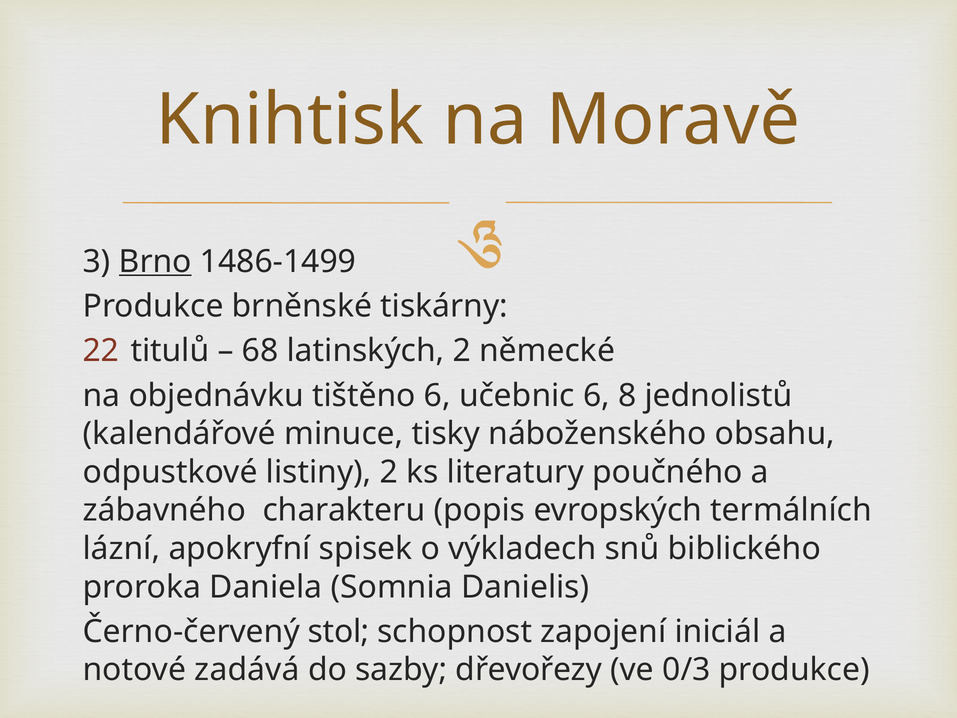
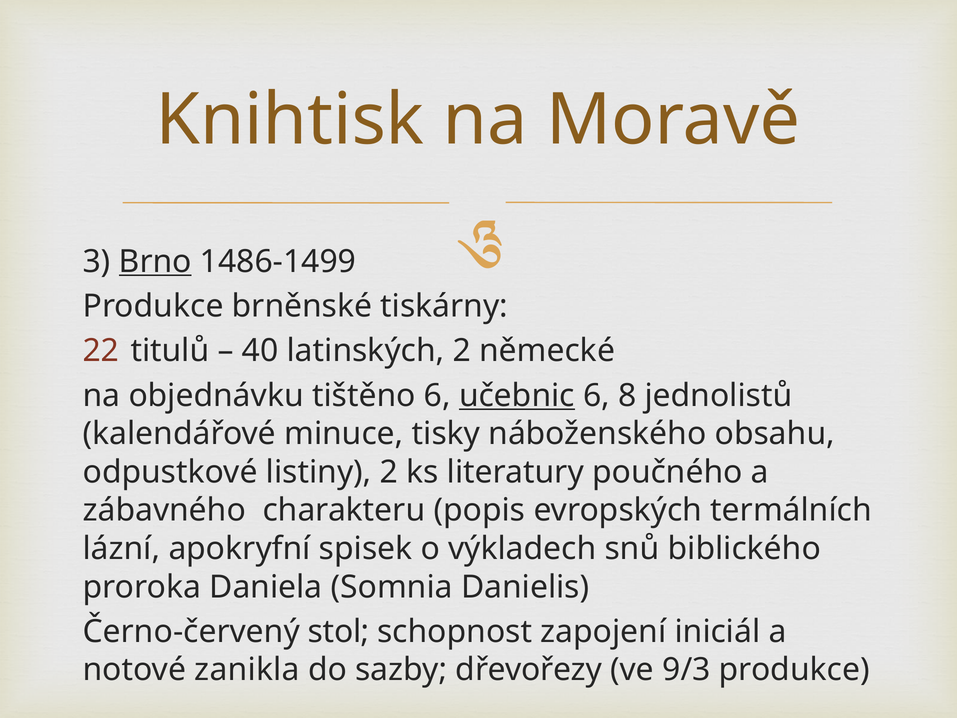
68: 68 -> 40
učebnic underline: none -> present
zadává: zadává -> zanikla
0/3: 0/3 -> 9/3
